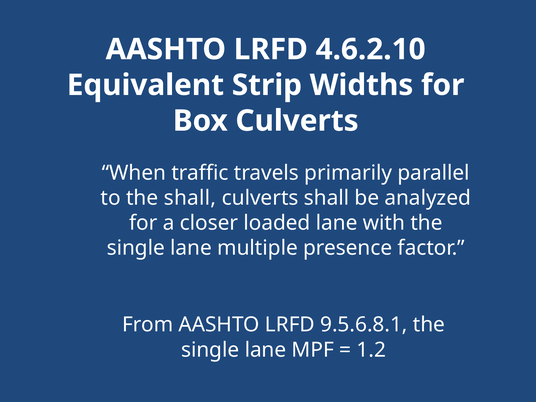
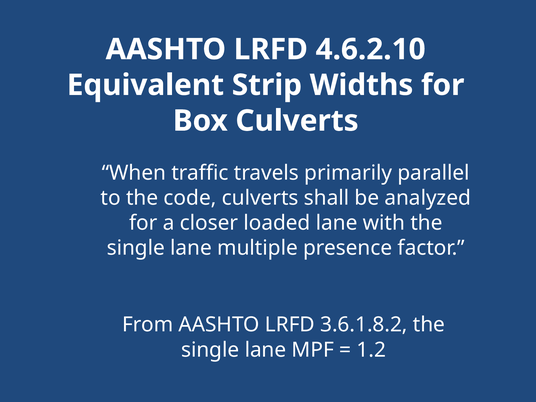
the shall: shall -> code
9.5.6.8.1: 9.5.6.8.1 -> 3.6.1.8.2
